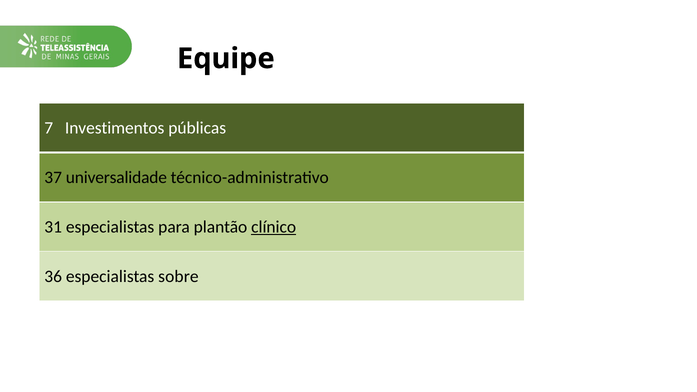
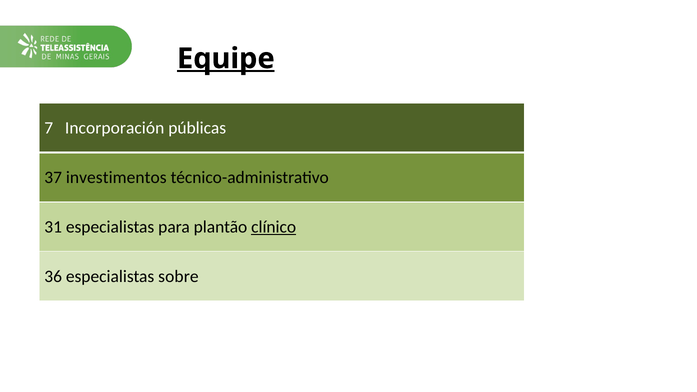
Equipe underline: none -> present
Investimentos: Investimentos -> Incorporación
universalidade: universalidade -> investimentos
